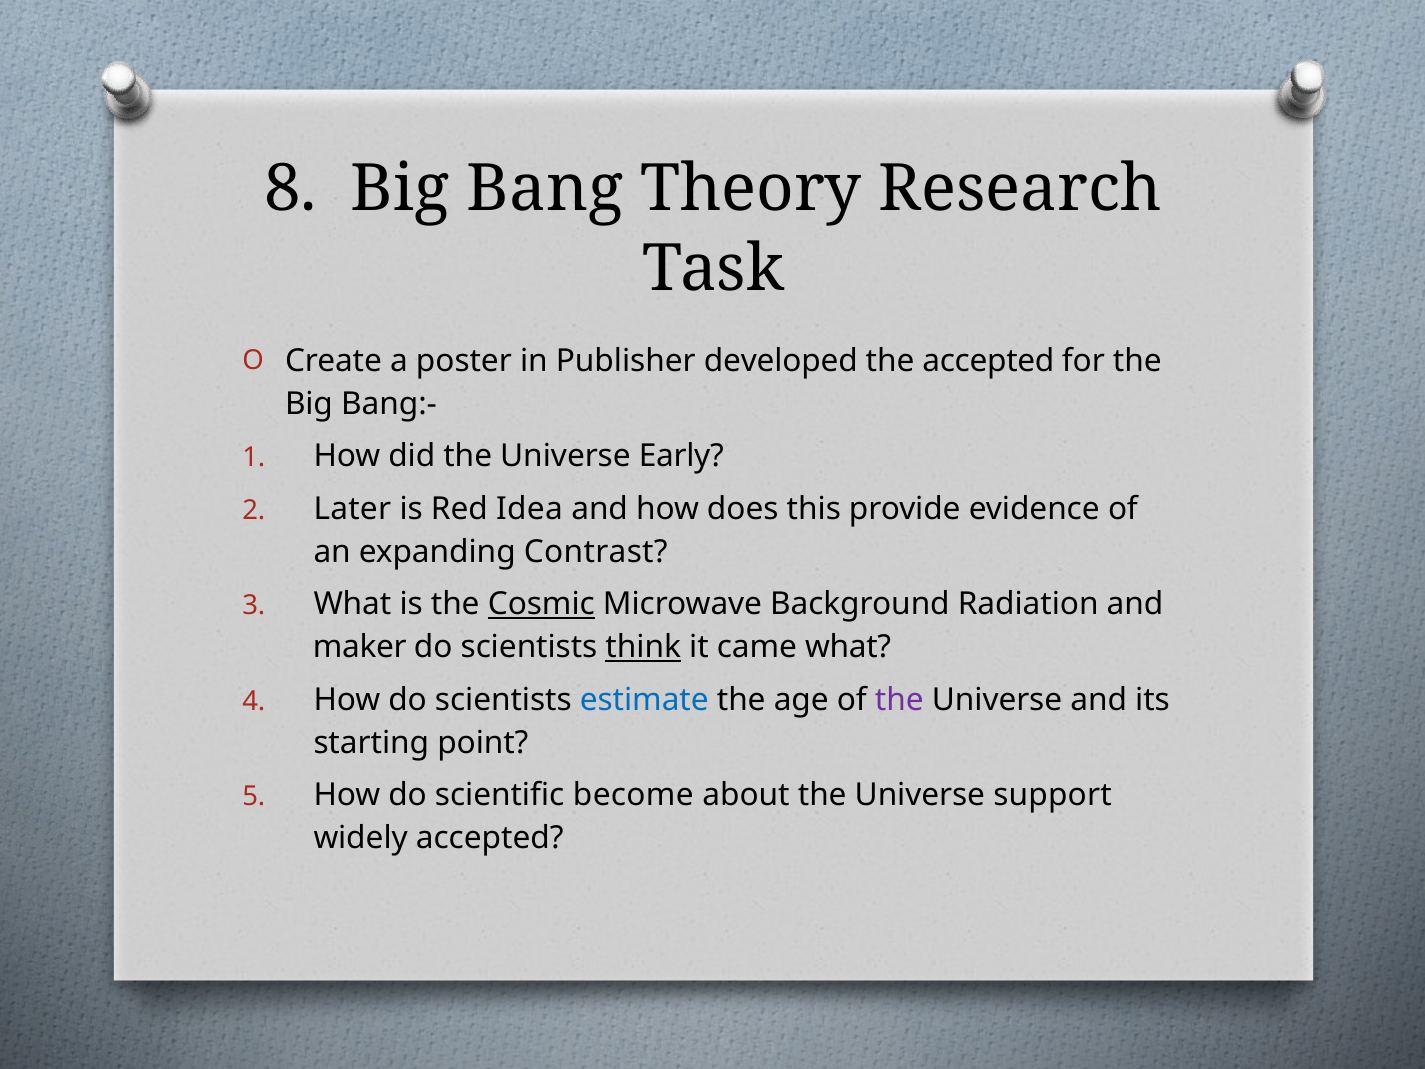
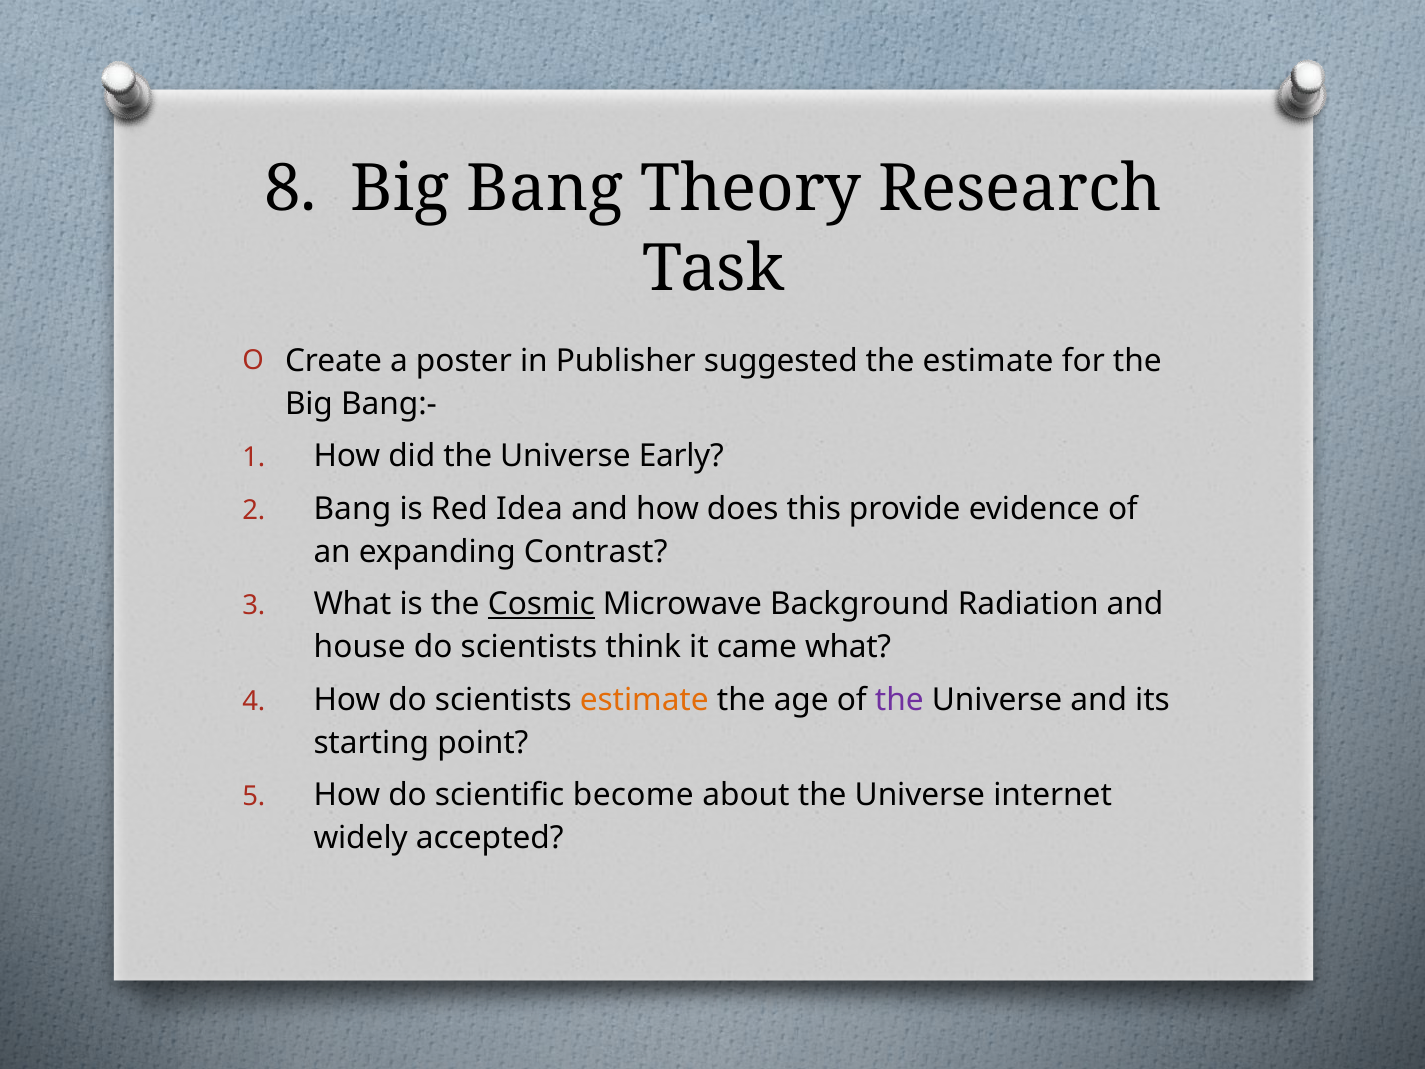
developed: developed -> suggested
the accepted: accepted -> estimate
Later at (352, 509): Later -> Bang
maker: maker -> house
think underline: present -> none
estimate at (644, 699) colour: blue -> orange
support: support -> internet
